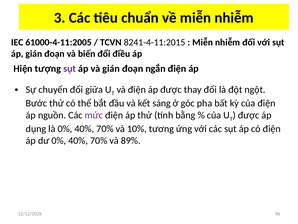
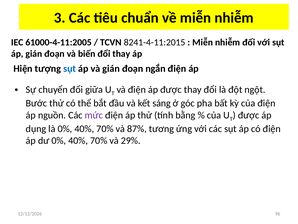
đổi điều: điều -> thay
sụt at (70, 68) colour: purple -> blue
10%: 10% -> 87%
89%: 89% -> 29%
